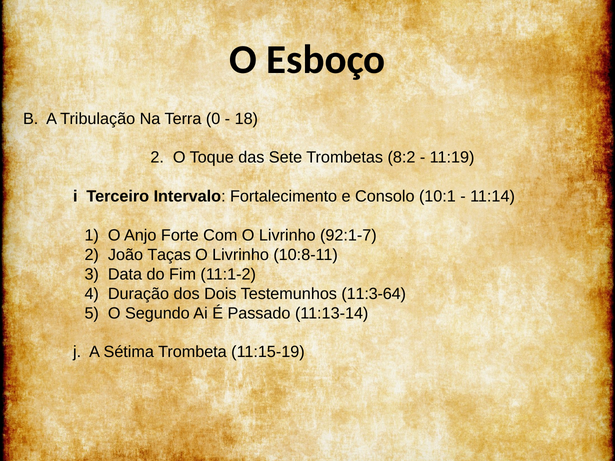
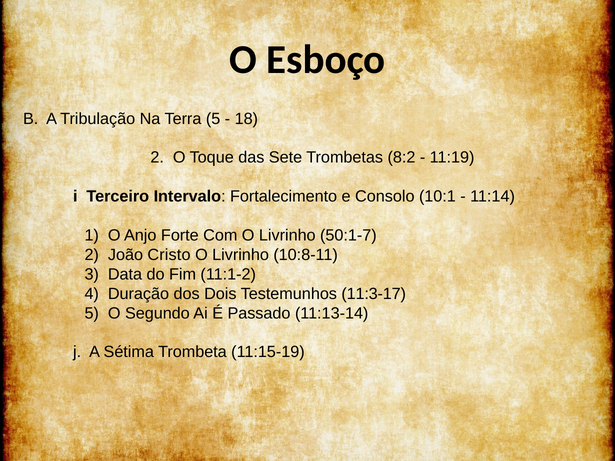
Terra 0: 0 -> 5
92:1-7: 92:1-7 -> 50:1-7
Taças: Taças -> Cristo
11:3-64: 11:3-64 -> 11:3-17
